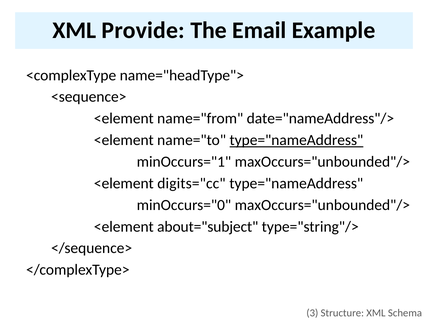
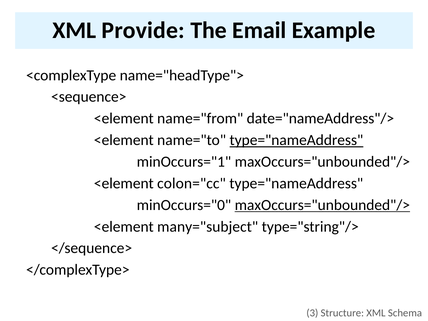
digits="cc: digits="cc -> colon="cc
maxOccurs="unbounded"/> at (322, 205) underline: none -> present
about="subject: about="subject -> many="subject
